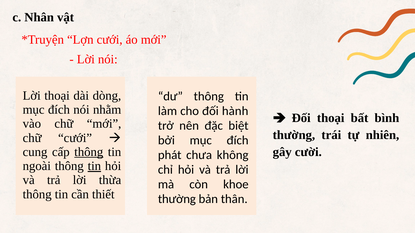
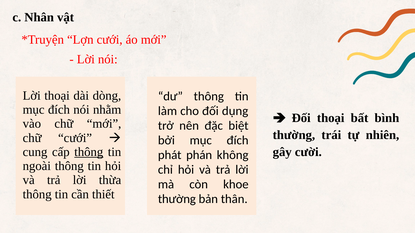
hành: hành -> dụng
chưa: chưa -> phán
tin at (94, 166) underline: present -> none
